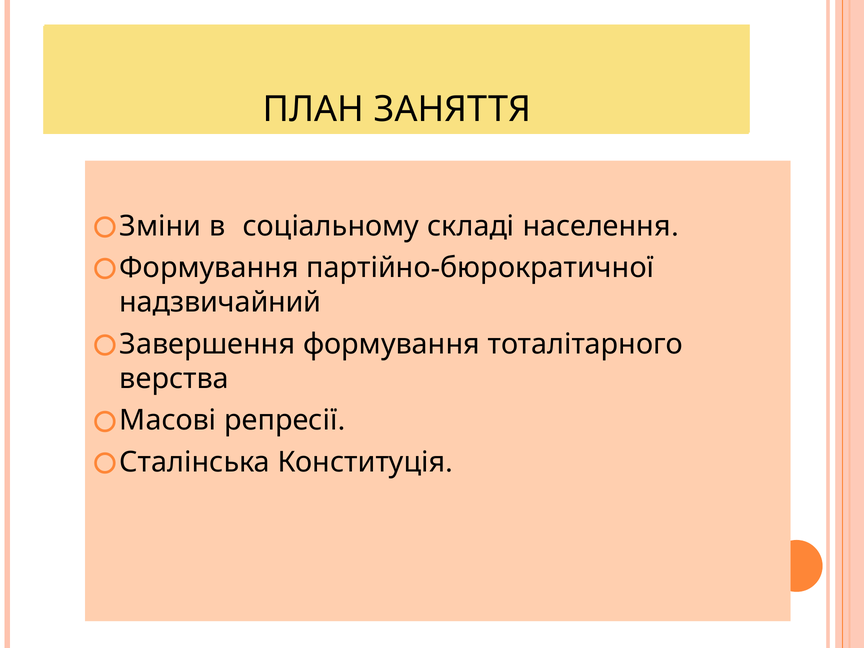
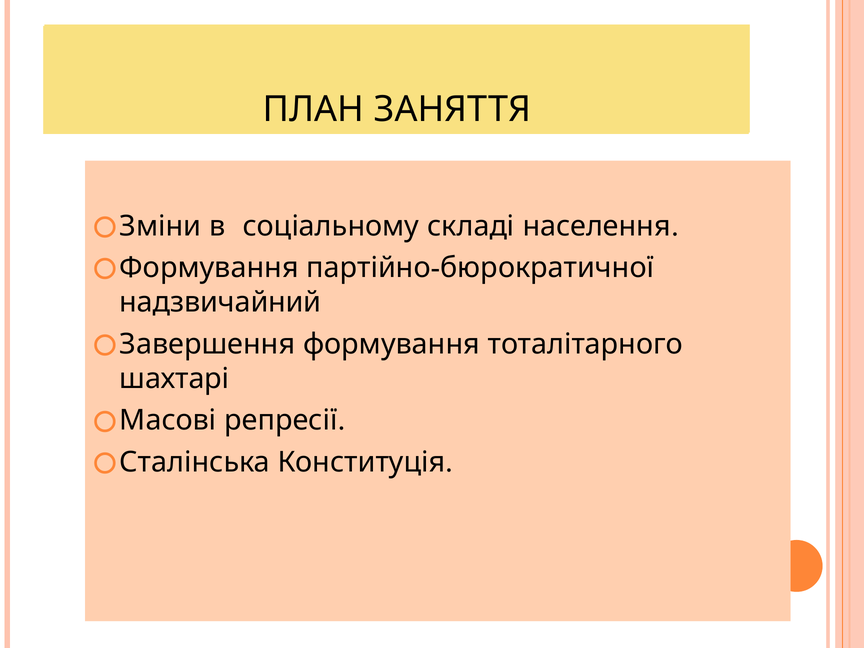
верства: верства -> шахтарі
